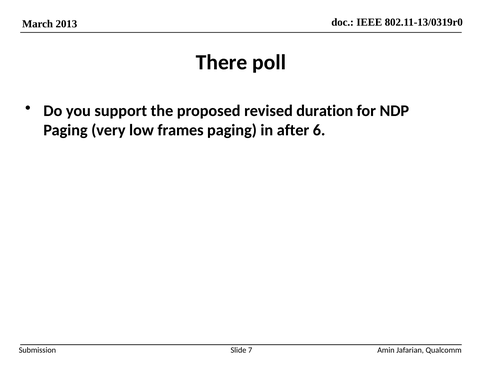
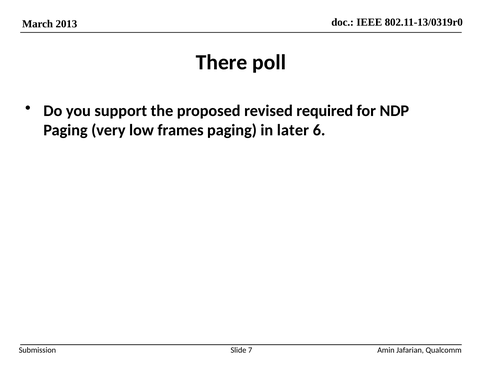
duration: duration -> required
after: after -> later
